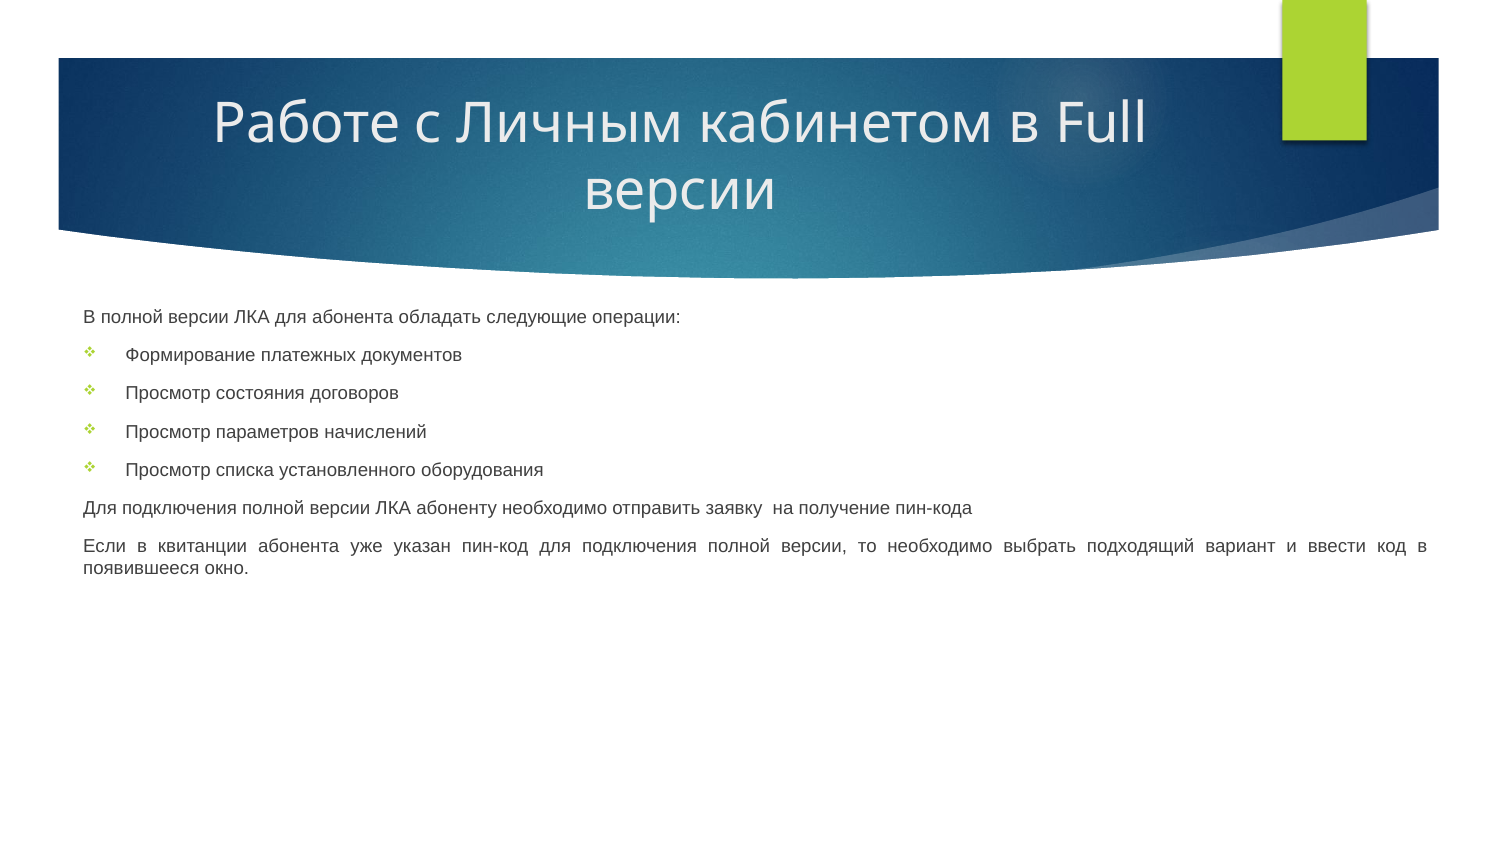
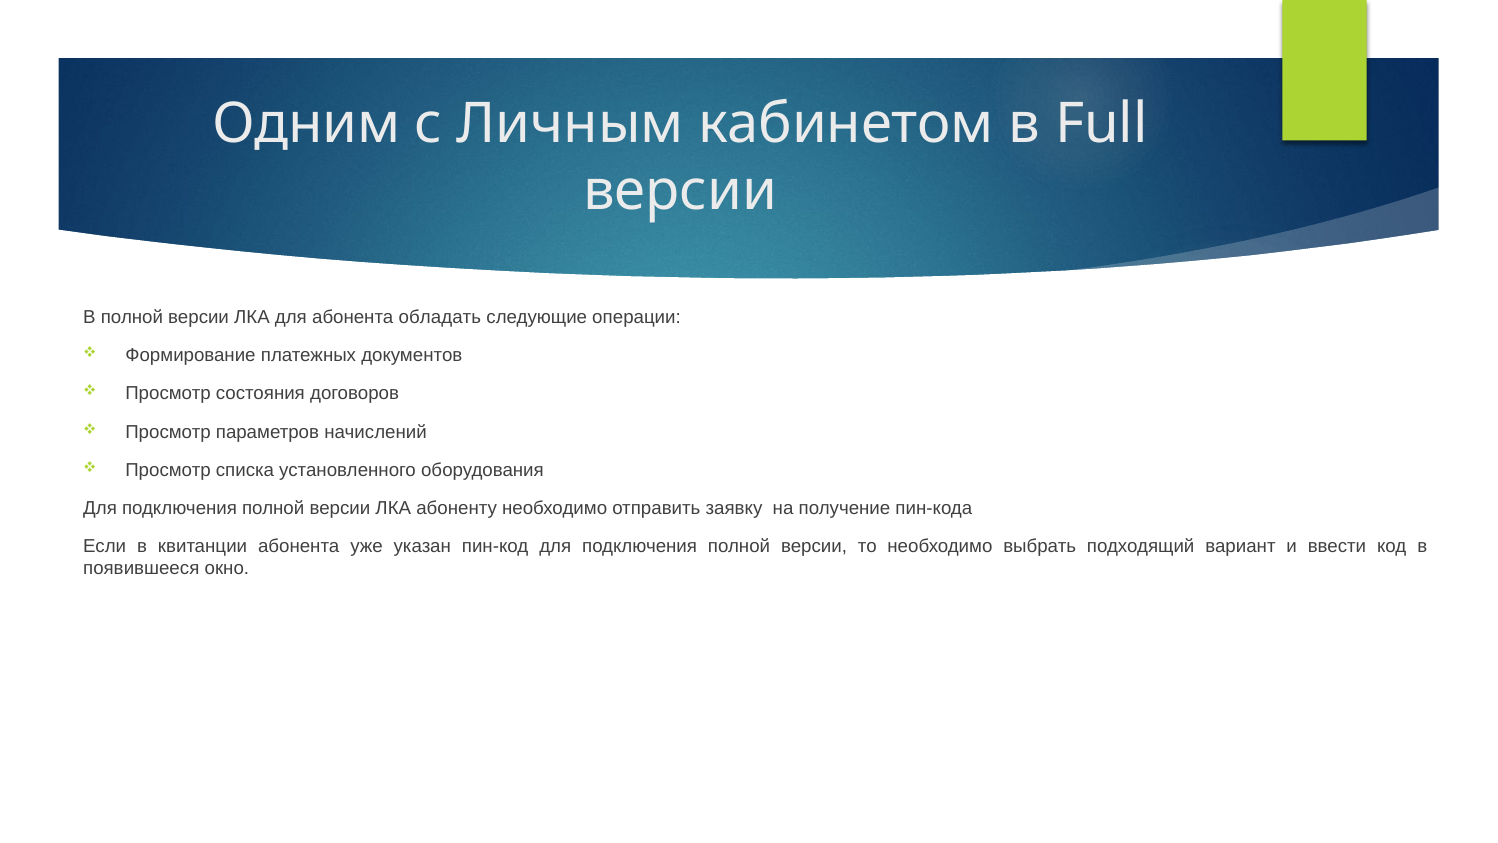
Работе: Работе -> Одним
